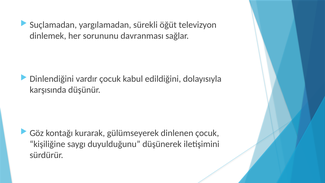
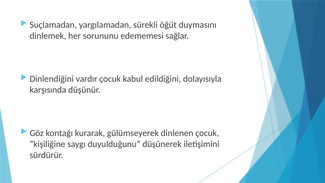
televizyon: televizyon -> duymasını
davranması: davranması -> edememesi
